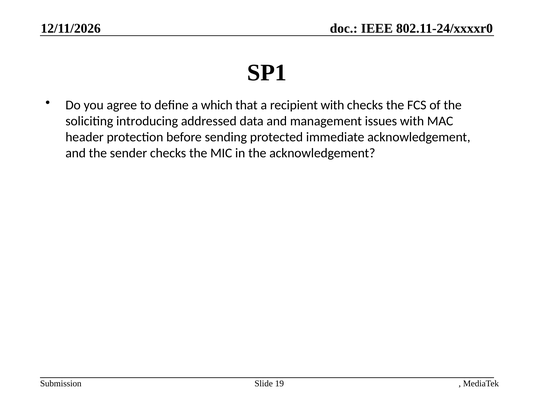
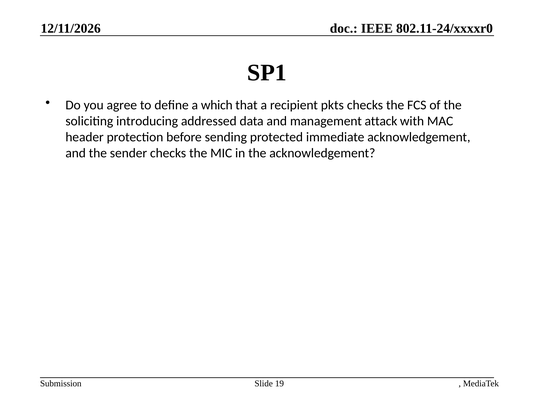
recipient with: with -> pkts
issues: issues -> attack
